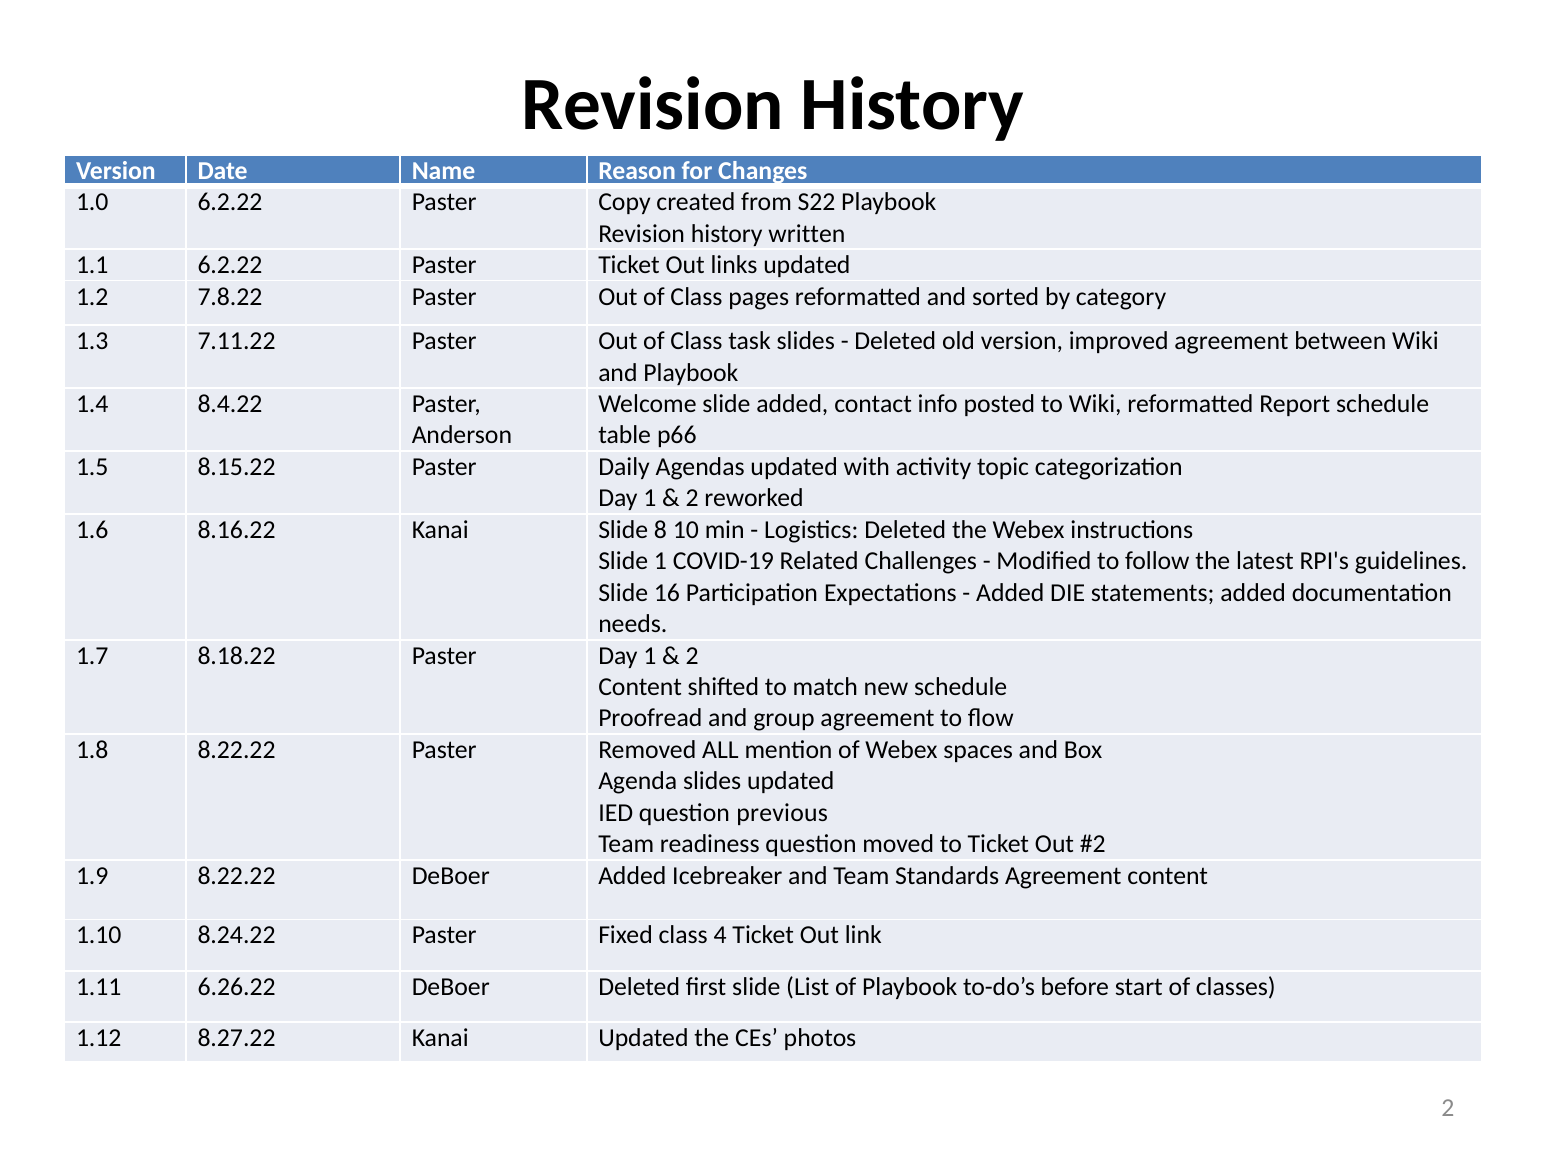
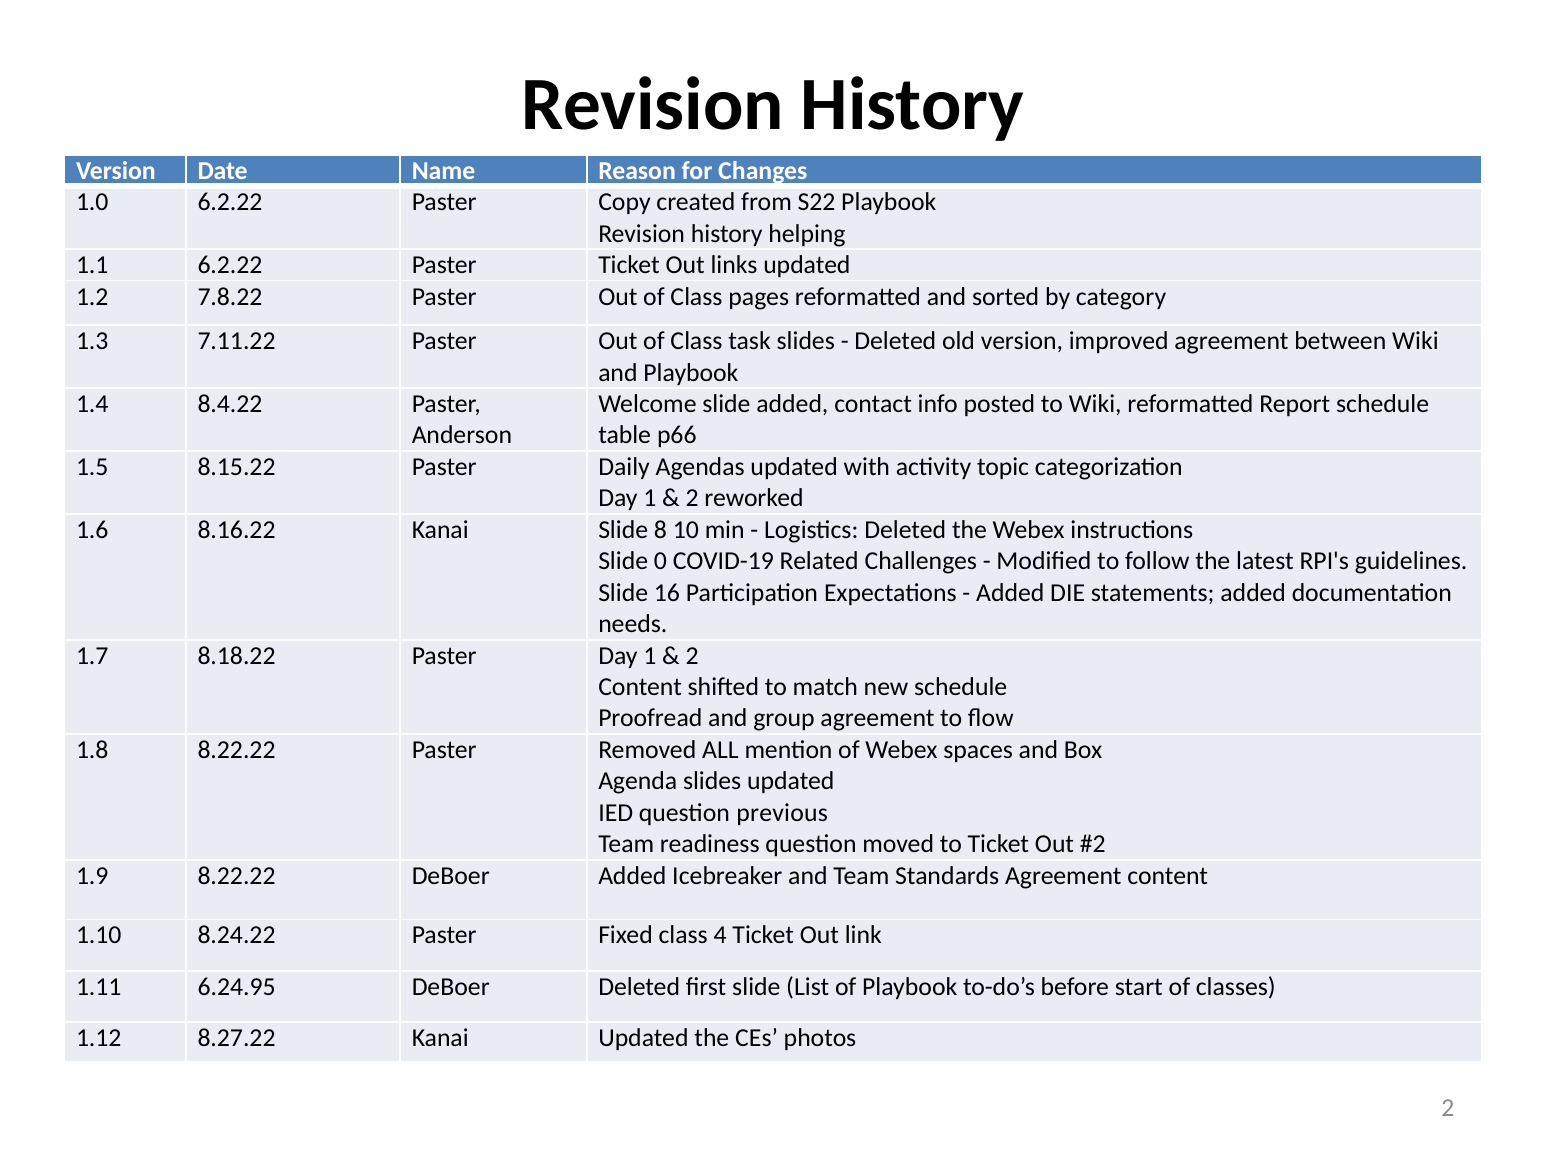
written: written -> helping
Slide 1: 1 -> 0
6.26.22: 6.26.22 -> 6.24.95
